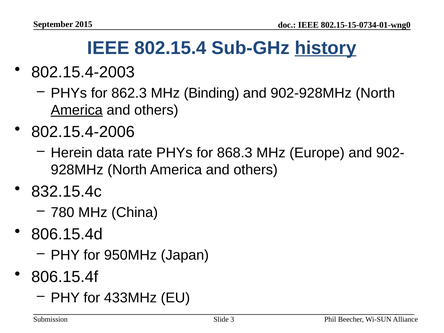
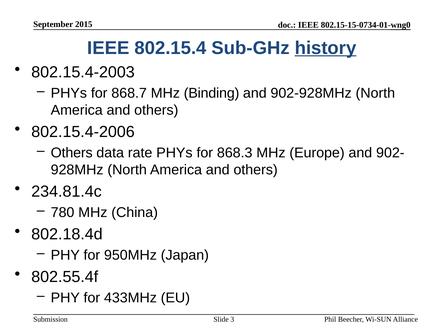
862.3: 862.3 -> 868.7
America at (77, 110) underline: present -> none
Herein at (72, 153): Herein -> Others
832.15.4c: 832.15.4c -> 234.81.4c
806.15.4d: 806.15.4d -> 802.18.4d
806.15.4f: 806.15.4f -> 802.55.4f
